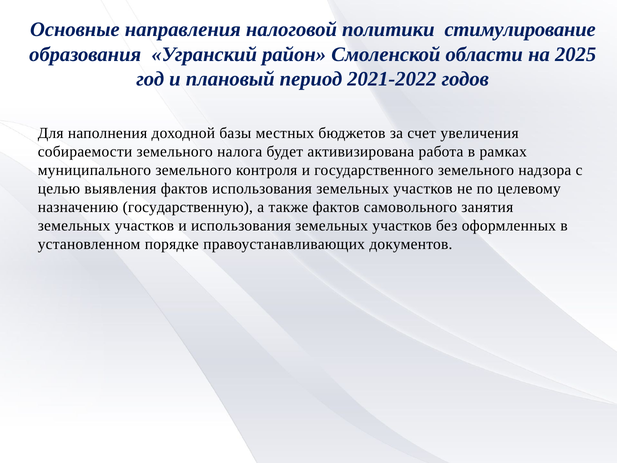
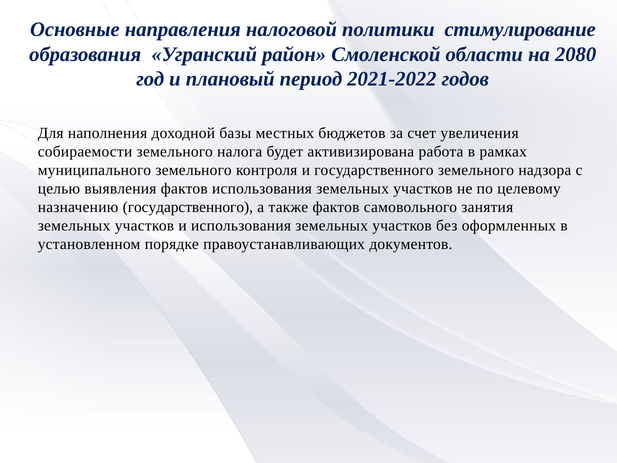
2025: 2025 -> 2080
назначению государственную: государственную -> государственного
